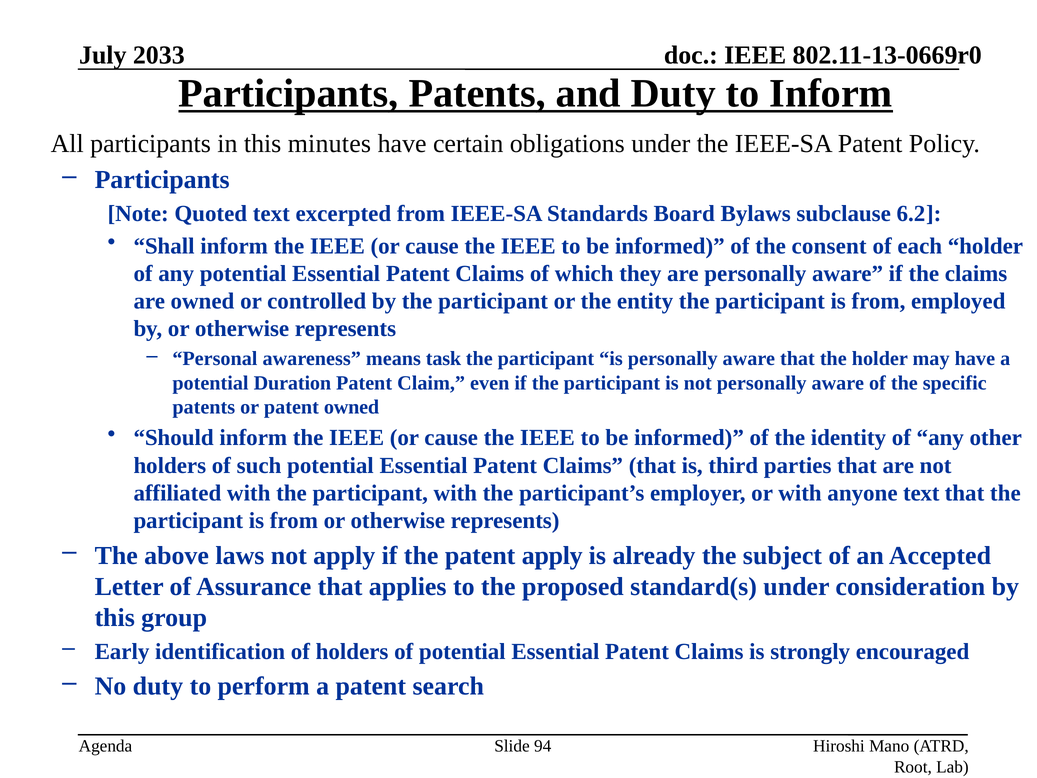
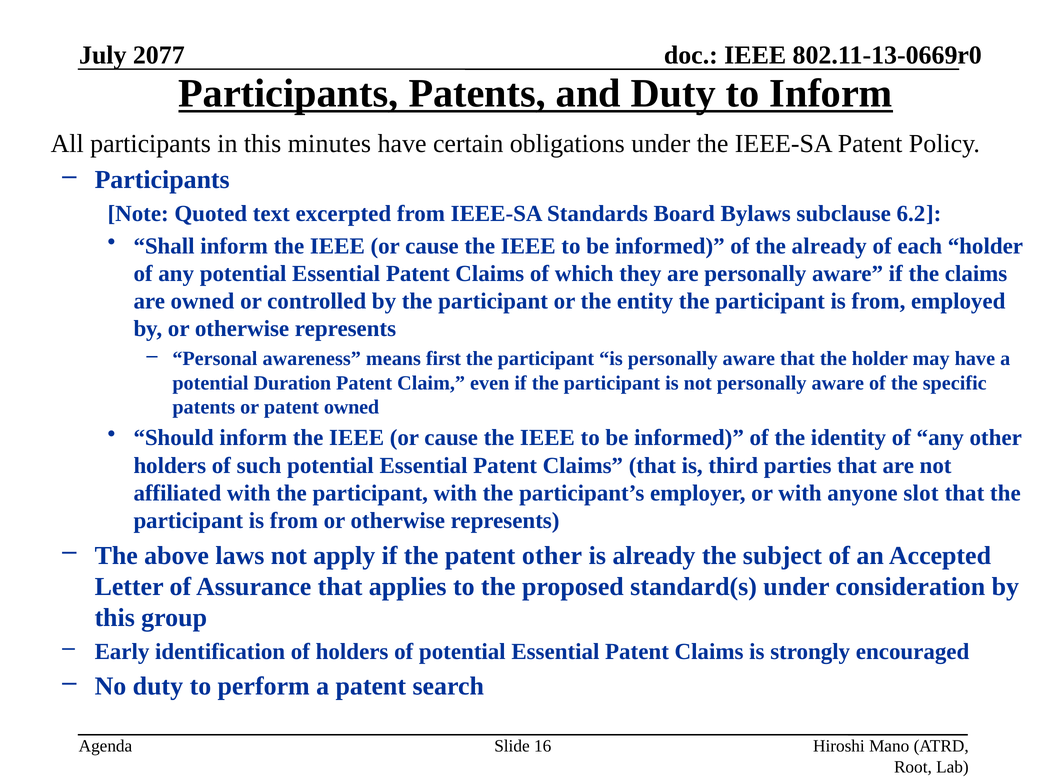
2033: 2033 -> 2077
the consent: consent -> already
task: task -> first
anyone text: text -> slot
patent apply: apply -> other
94: 94 -> 16
